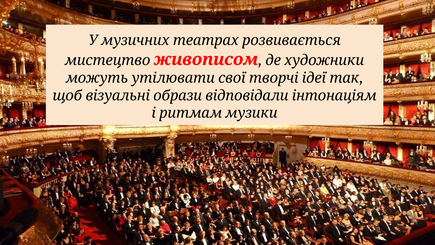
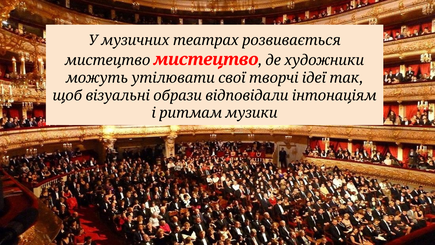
мистецтво живописом: живописом -> мистецтво
